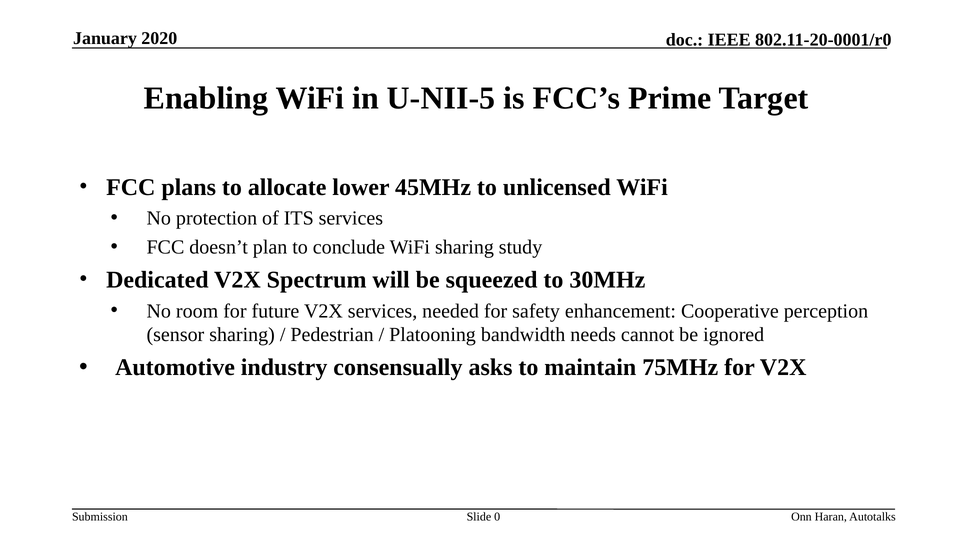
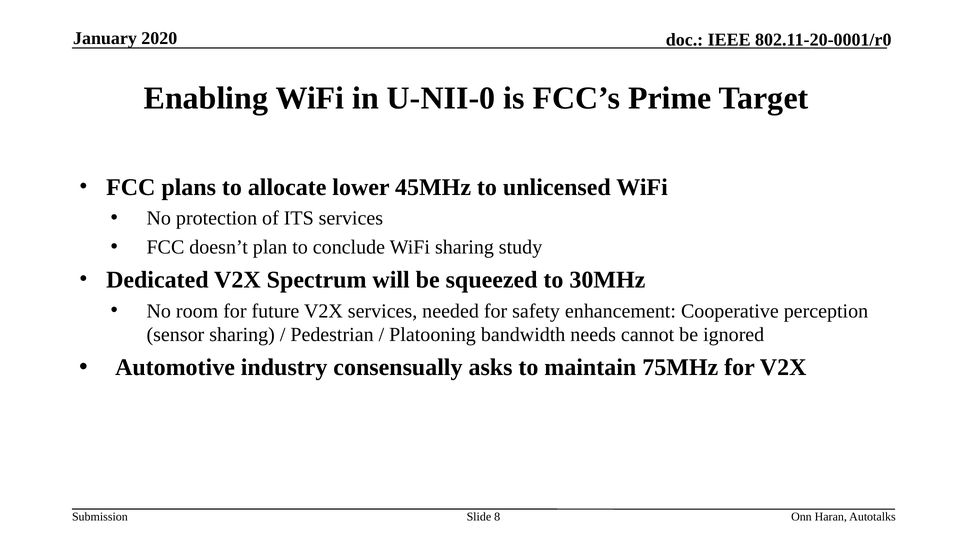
U-NII-5: U-NII-5 -> U-NII-0
0: 0 -> 8
